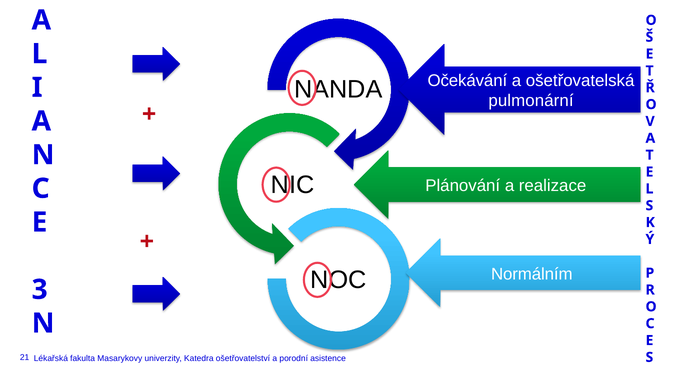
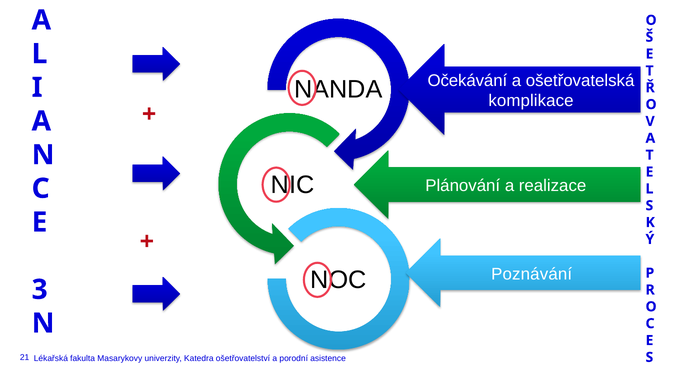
pulmonární: pulmonární -> komplikace
Normálním: Normálním -> Poznávání
